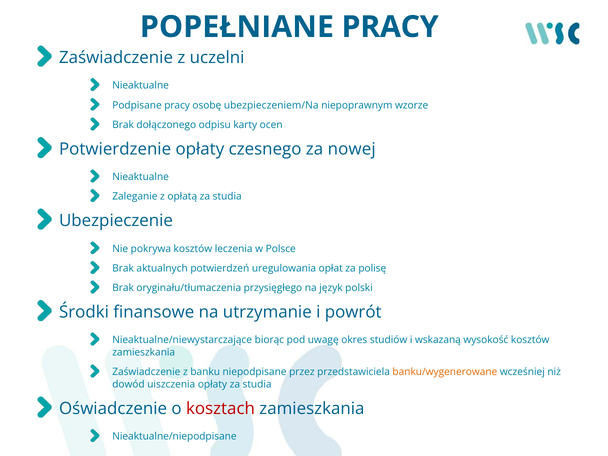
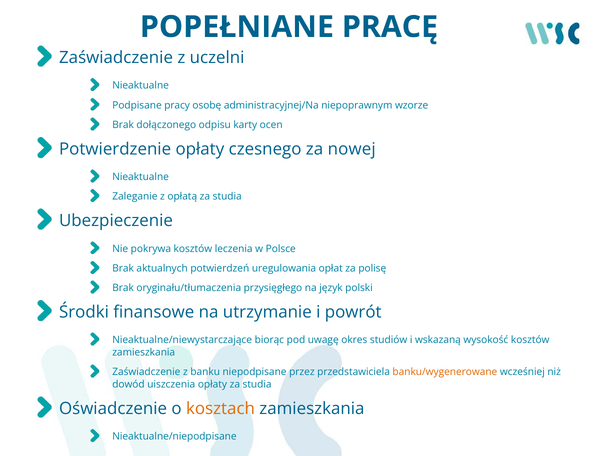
POPEŁNIANE PRACY: PRACY -> PRACĘ
ubezpieczeniem/Na: ubezpieczeniem/Na -> administracyjnej/Na
kosztach colour: red -> orange
